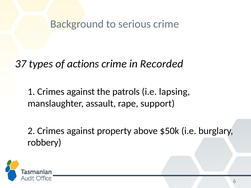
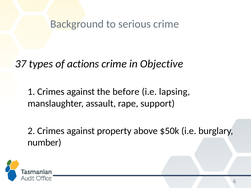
Recorded: Recorded -> Objective
patrols: patrols -> before
robbery: robbery -> number
